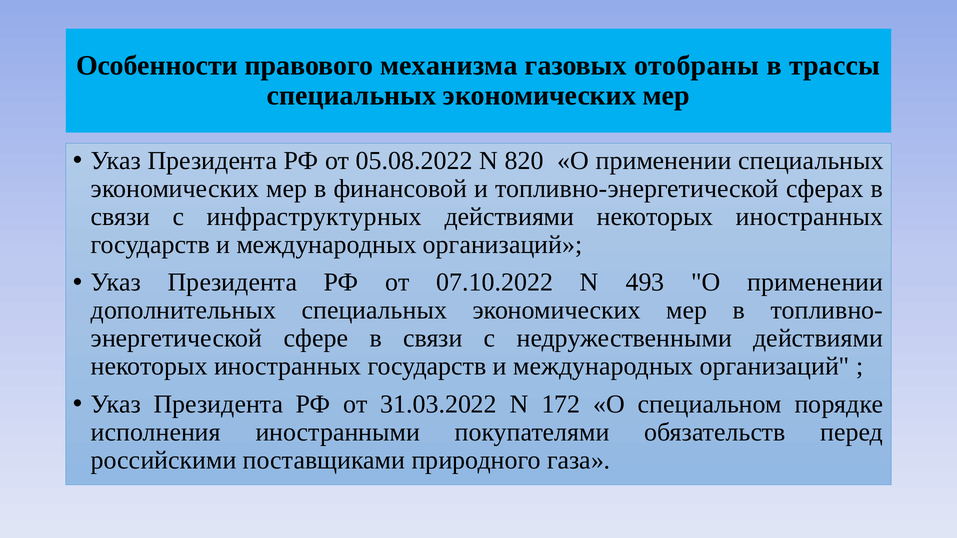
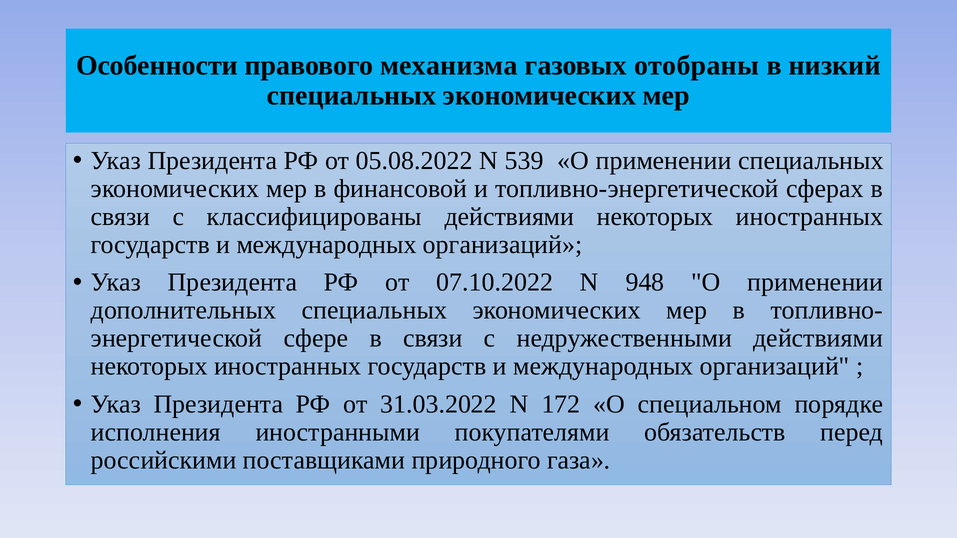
трассы: трассы -> низкий
820: 820 -> 539
инфраструктурных: инфраструктурных -> классифицированы
493: 493 -> 948
